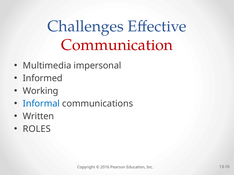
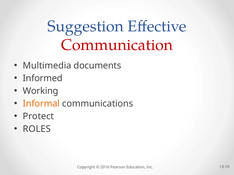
Challenges: Challenges -> Suggestion
impersonal: impersonal -> documents
Informal colour: blue -> orange
Written: Written -> Protect
